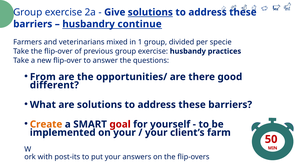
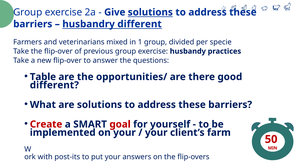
husbandry continue: continue -> different
From: From -> Table
Create colour: orange -> red
